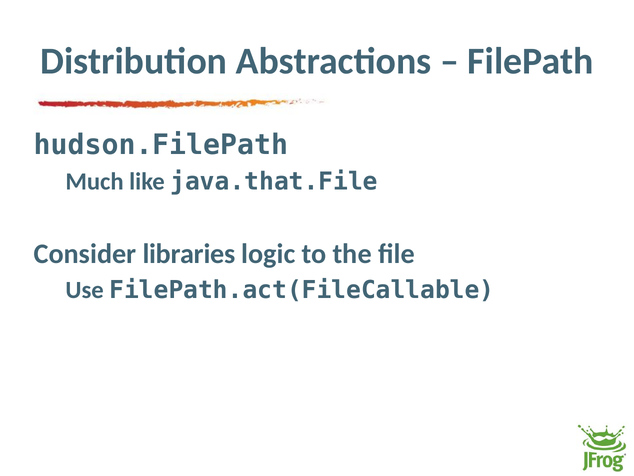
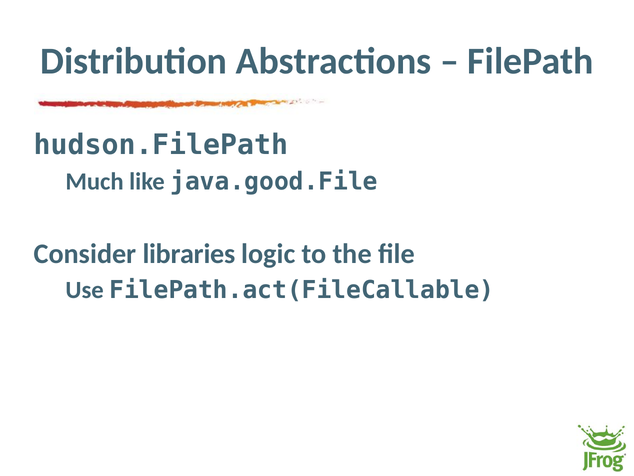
java.that.File: java.that.File -> java.good.File
